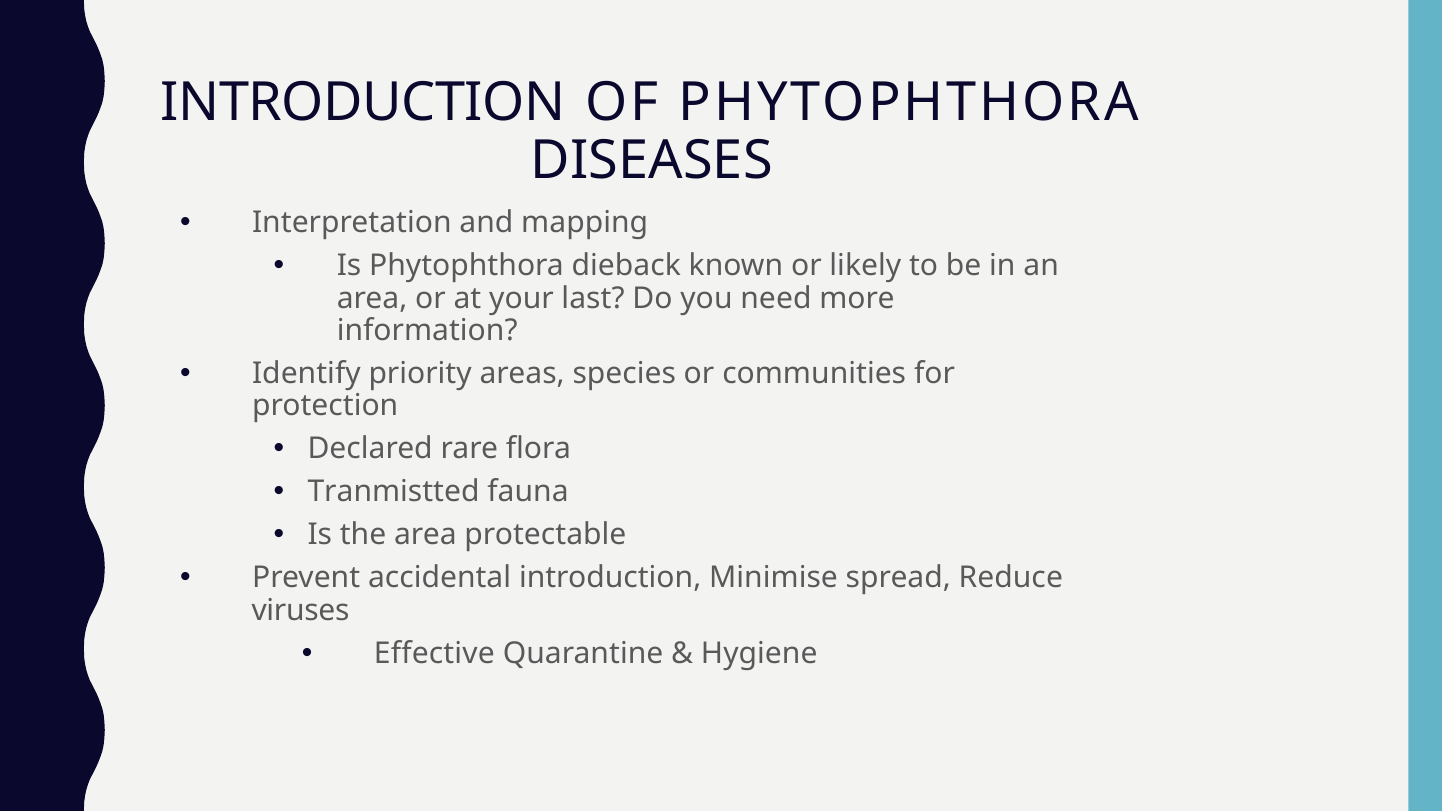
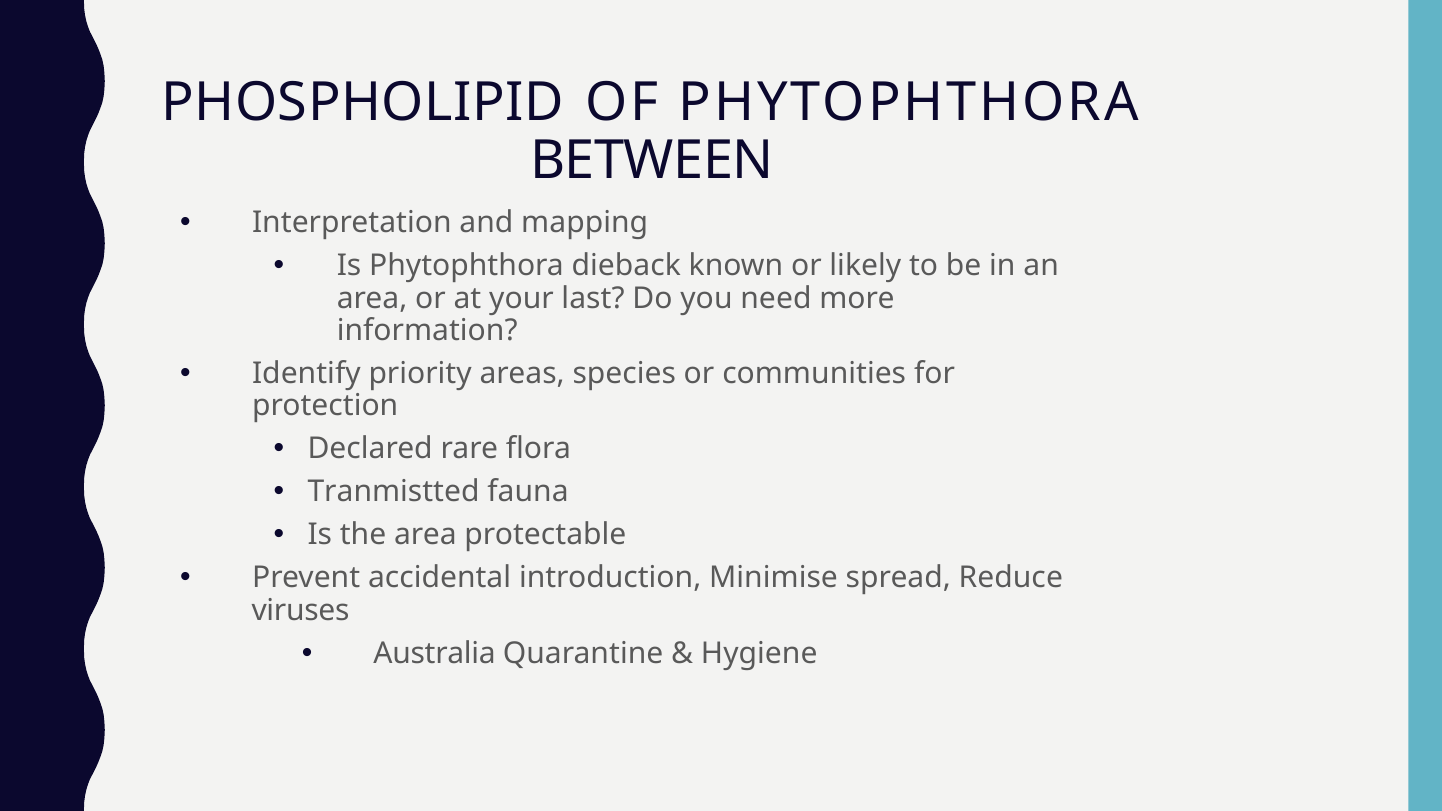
INTRODUCTION at (363, 103): INTRODUCTION -> PHOSPHOLIPID
DISEASES: DISEASES -> BETWEEN
Effective: Effective -> Australia
